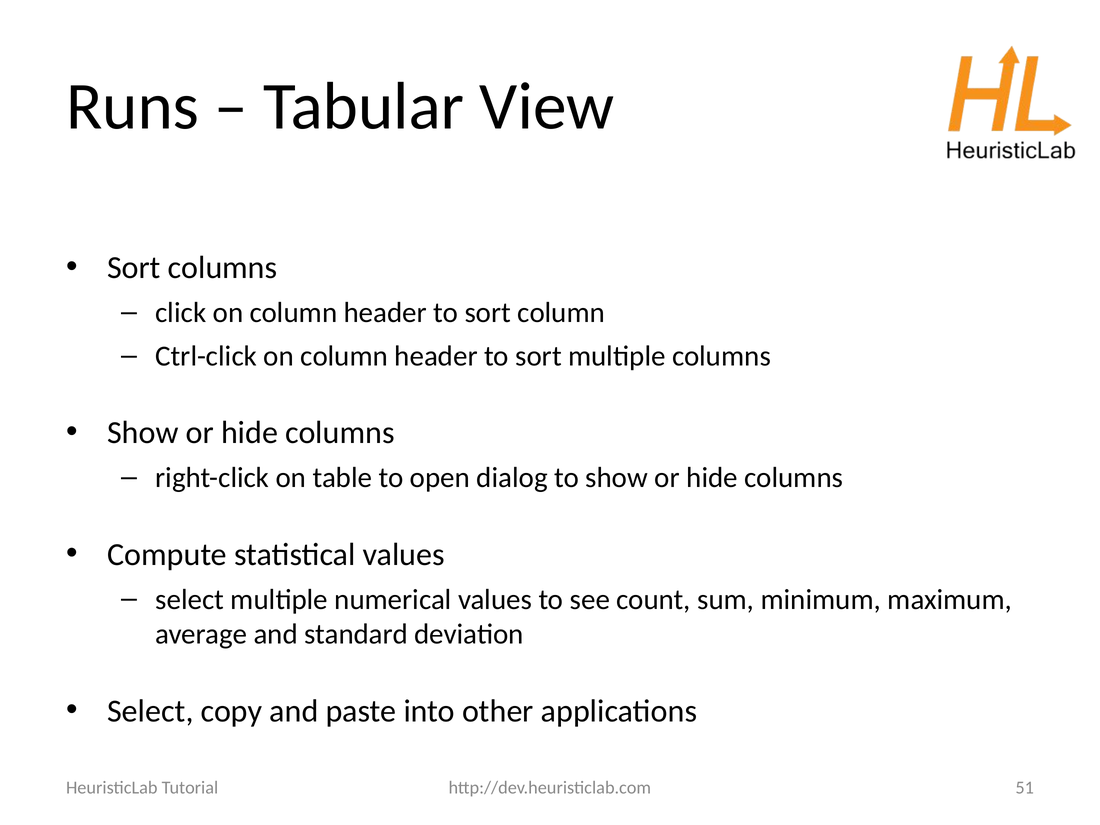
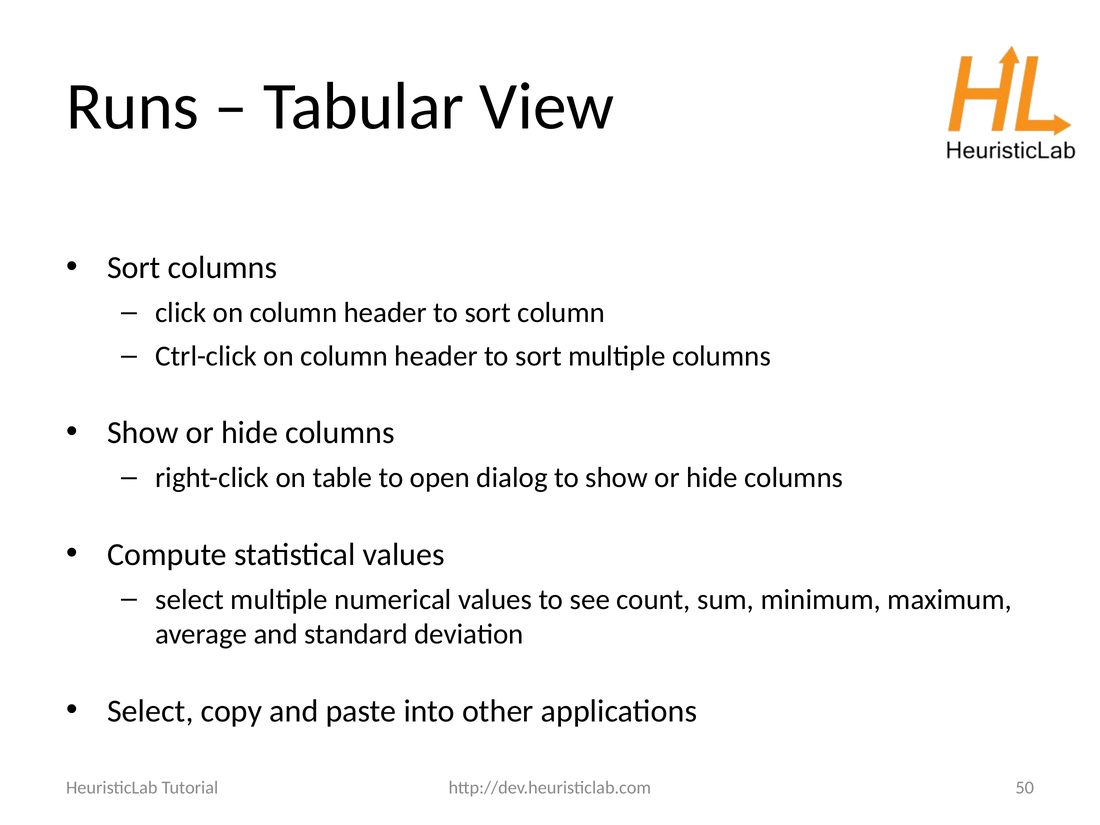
51: 51 -> 50
